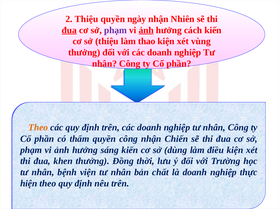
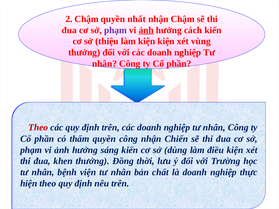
2 Thiệu: Thiệu -> Chậm
quyền ngày: ngày -> nhất
nhận Nhiên: Nhiên -> Chậm
đua at (69, 30) underline: present -> none
làm thao: thao -> kiện
Theo at (38, 128) colour: orange -> red
